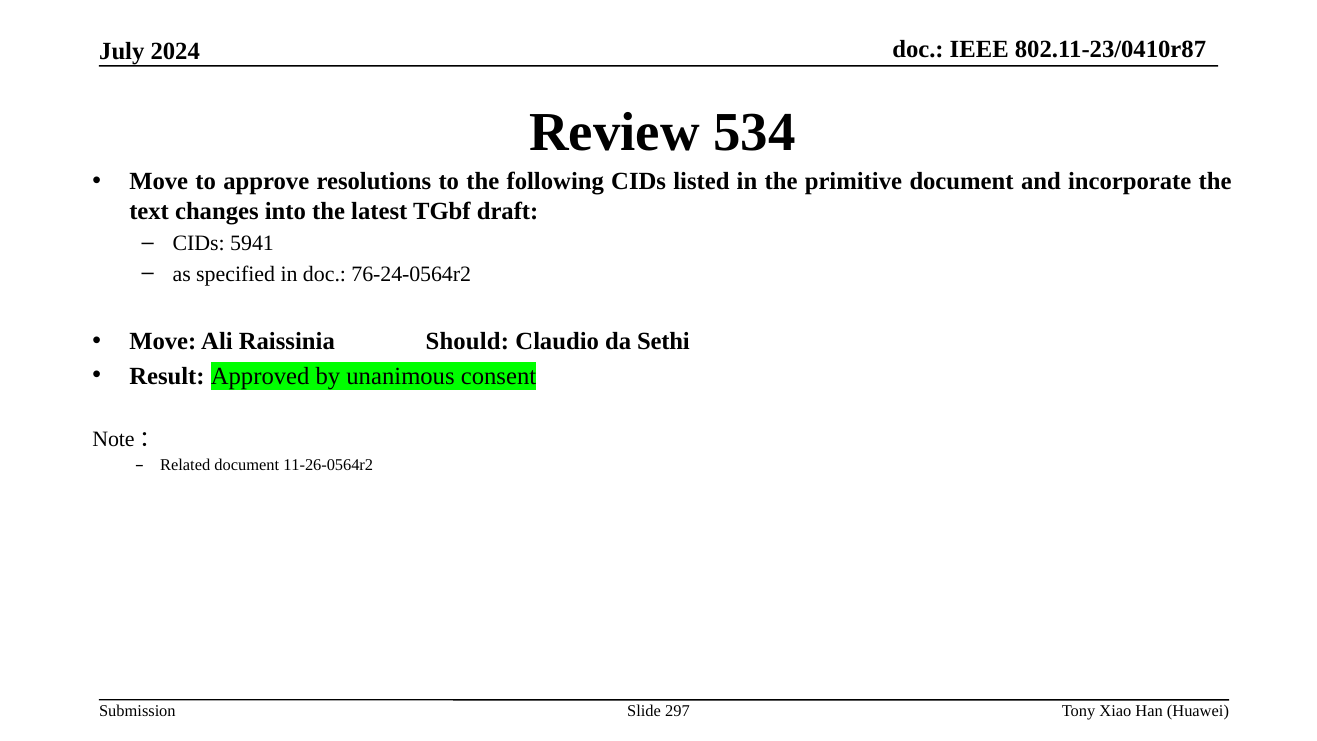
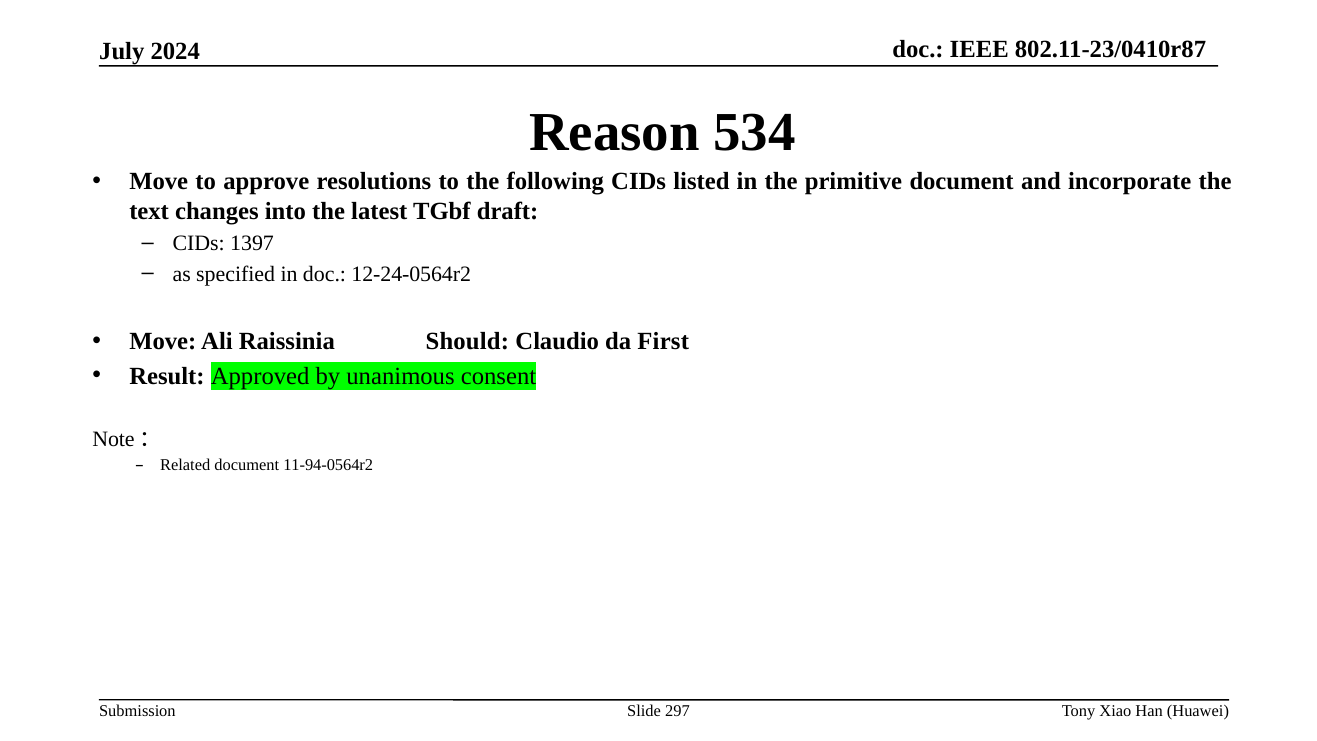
Review: Review -> Reason
5941: 5941 -> 1397
76-24-0564r2: 76-24-0564r2 -> 12-24-0564r2
Sethi: Sethi -> First
11-26-0564r2: 11-26-0564r2 -> 11-94-0564r2
